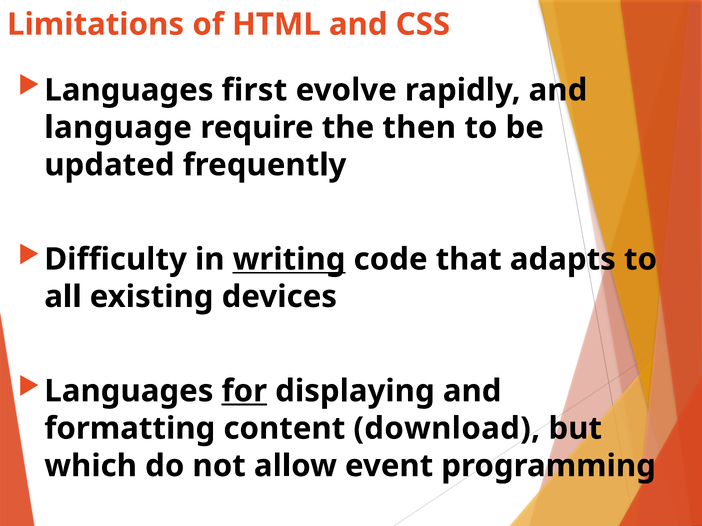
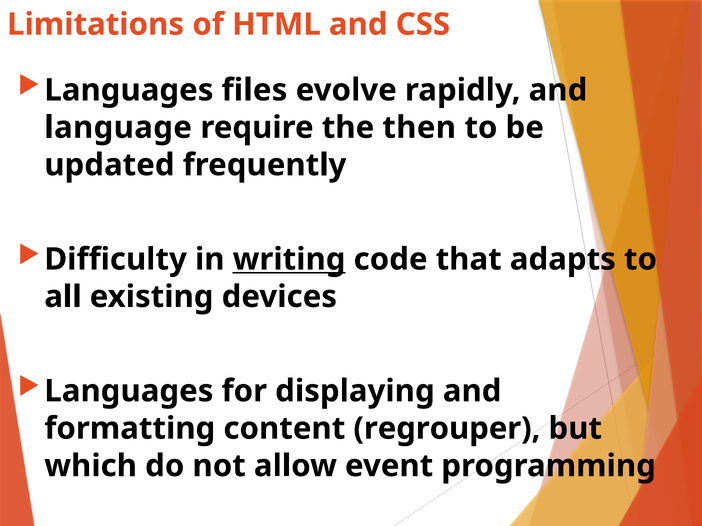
first: first -> files
for underline: present -> none
download: download -> regrouper
